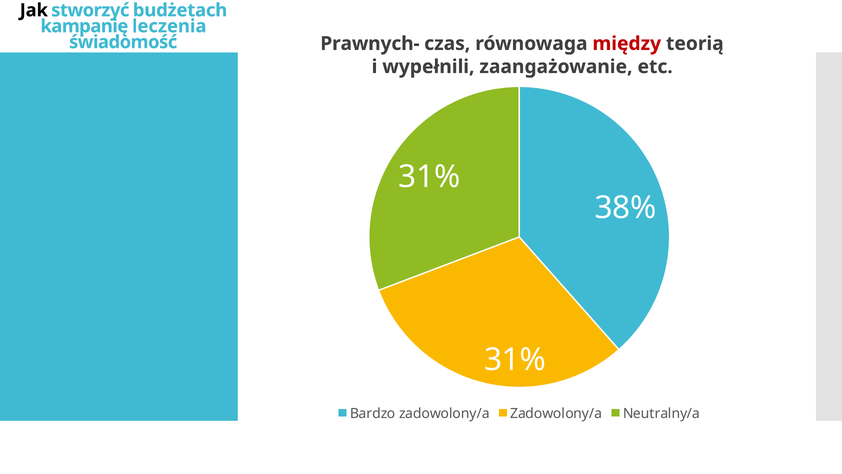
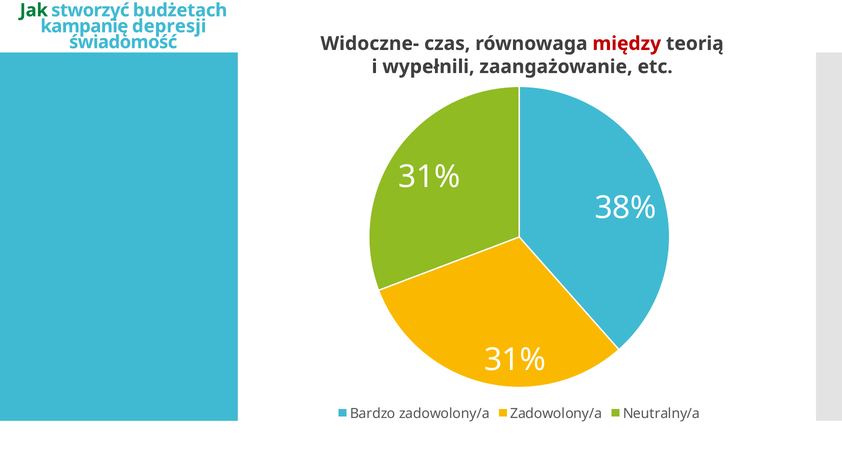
Jak colour: black -> green
leczenia: leczenia -> depresji
Prawnych-: Prawnych- -> Widoczne-
